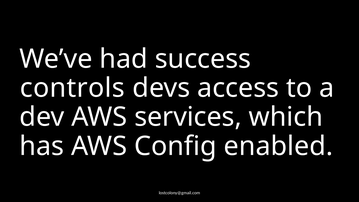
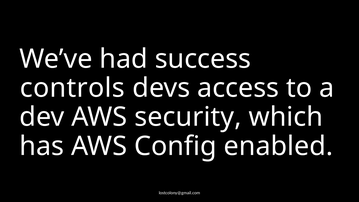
services: services -> security
